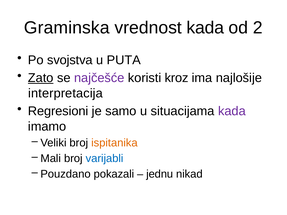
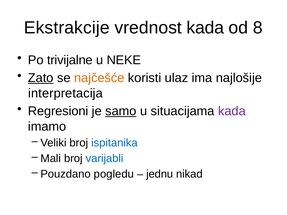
Graminska: Graminska -> Ekstrakcije
2: 2 -> 8
svojstva: svojstva -> trivijalne
PUTA: PUTA -> NEKE
najčešće colour: purple -> orange
kroz: kroz -> ulaz
samo underline: none -> present
ispitanika colour: orange -> blue
pokazali: pokazali -> pogledu
